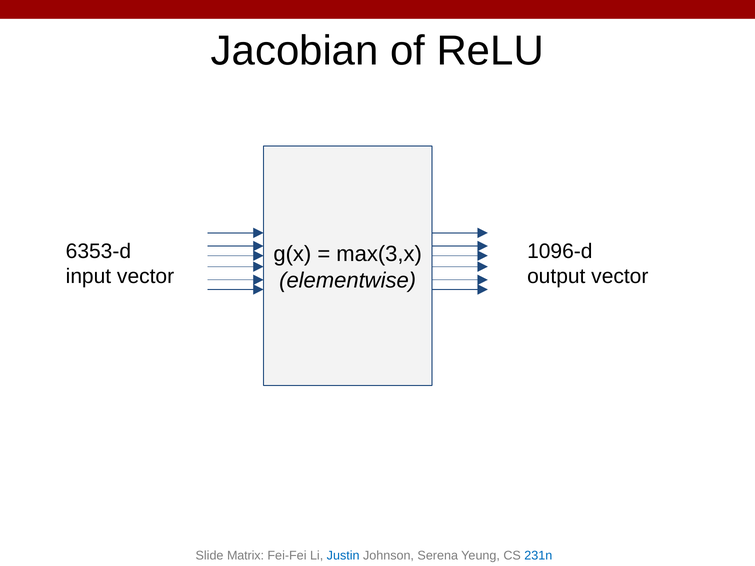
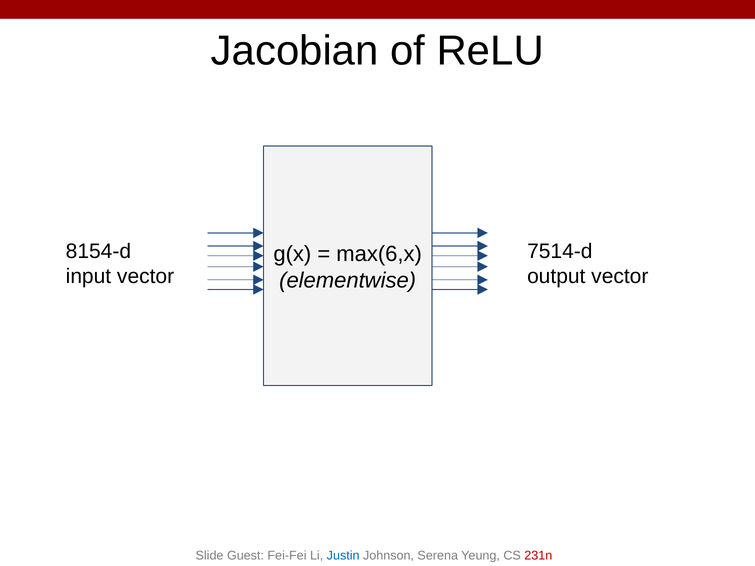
6353-d: 6353-d -> 8154-d
1096-d: 1096-d -> 7514-d
max(3,x: max(3,x -> max(6,x
Matrix: Matrix -> Guest
231n colour: blue -> red
